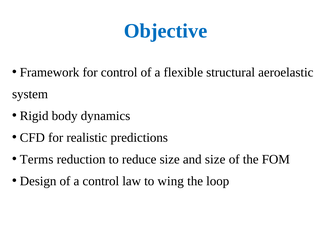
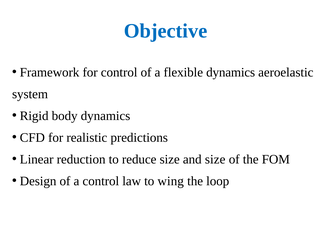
flexible structural: structural -> dynamics
Terms: Terms -> Linear
